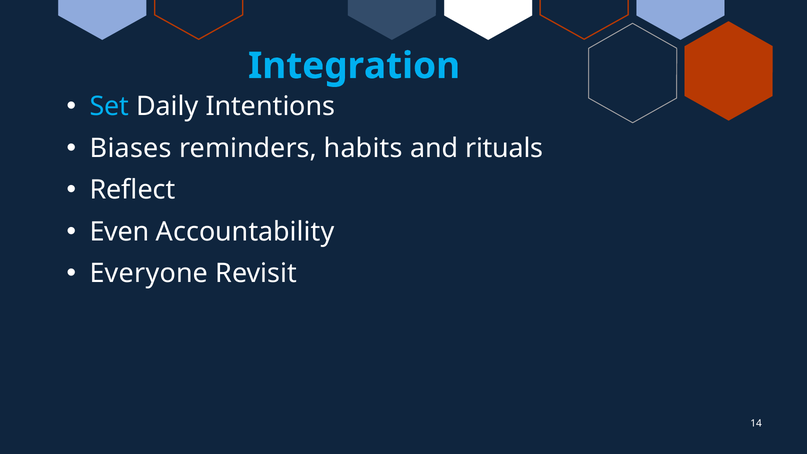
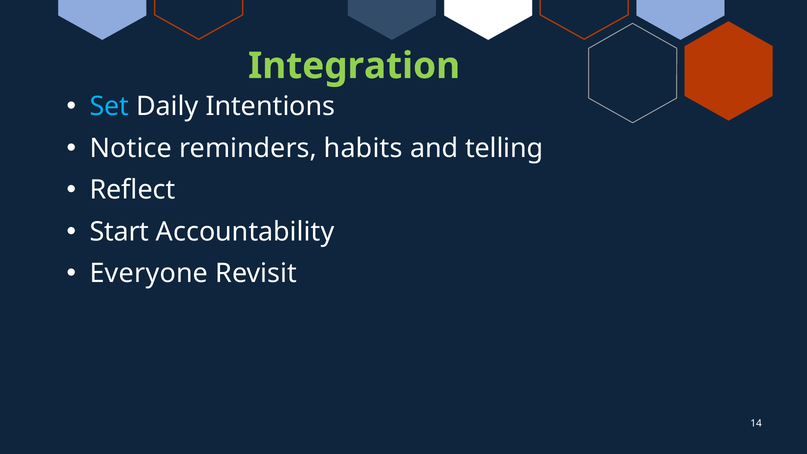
Integration colour: light blue -> light green
Biases: Biases -> Notice
rituals: rituals -> telling
Even: Even -> Start
